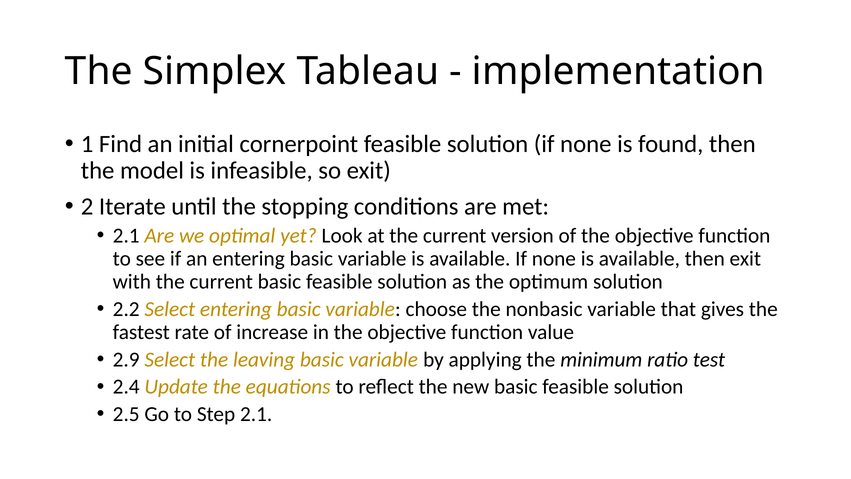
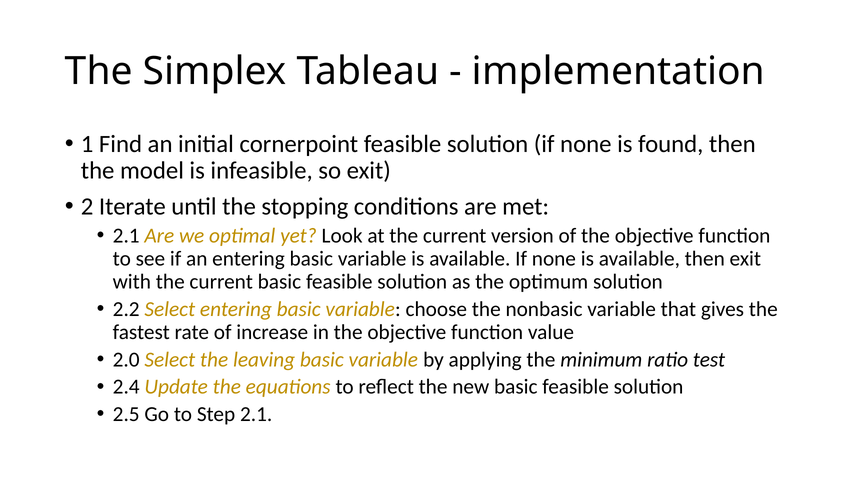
2.9: 2.9 -> 2.0
